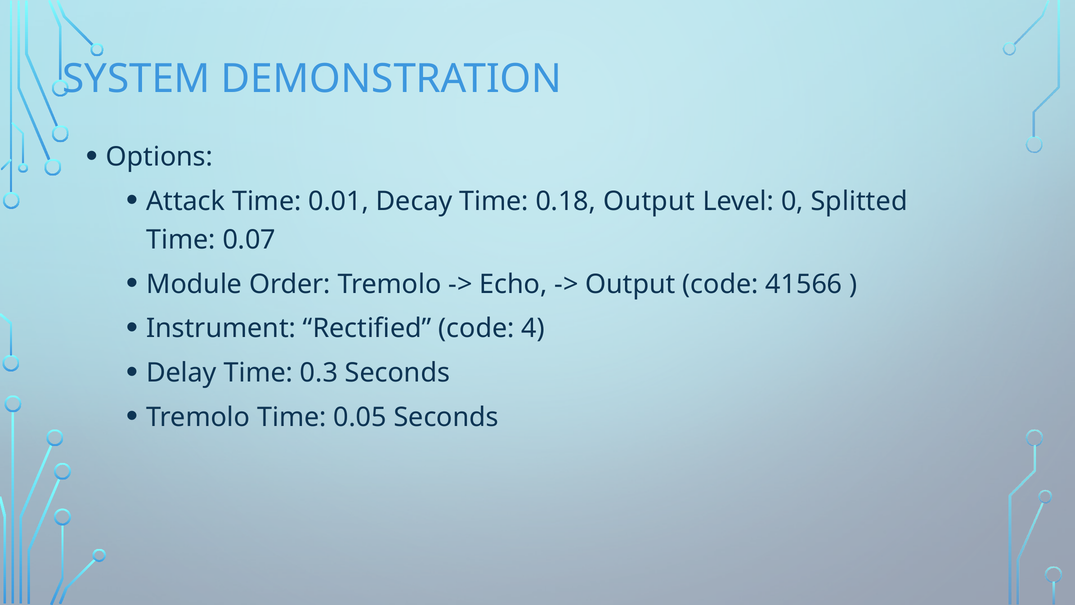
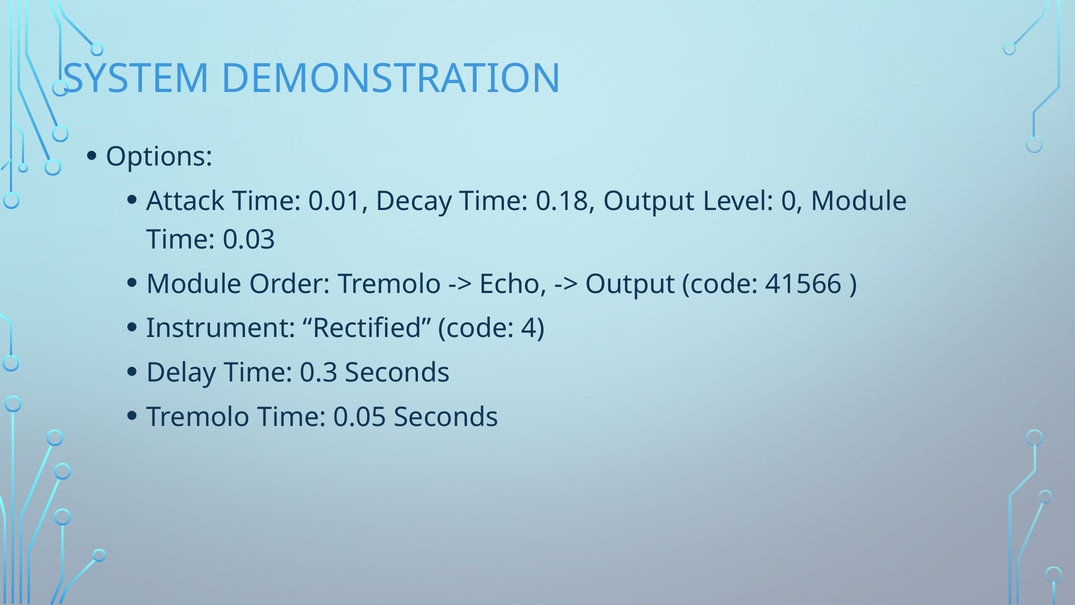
0 Splitted: Splitted -> Module
0.07: 0.07 -> 0.03
